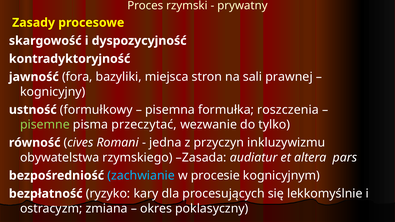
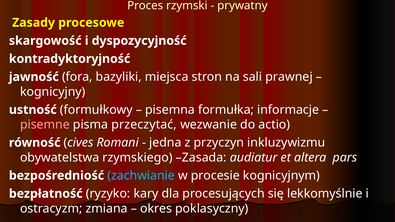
roszczenia: roszczenia -> informacje
pisemne colour: light green -> pink
tylko: tylko -> actio
